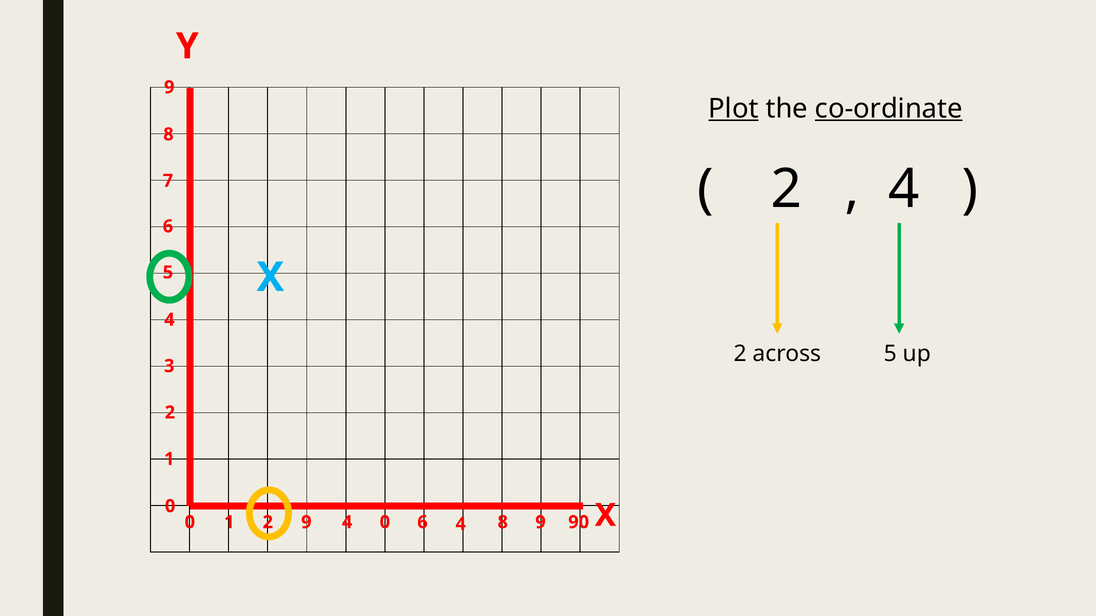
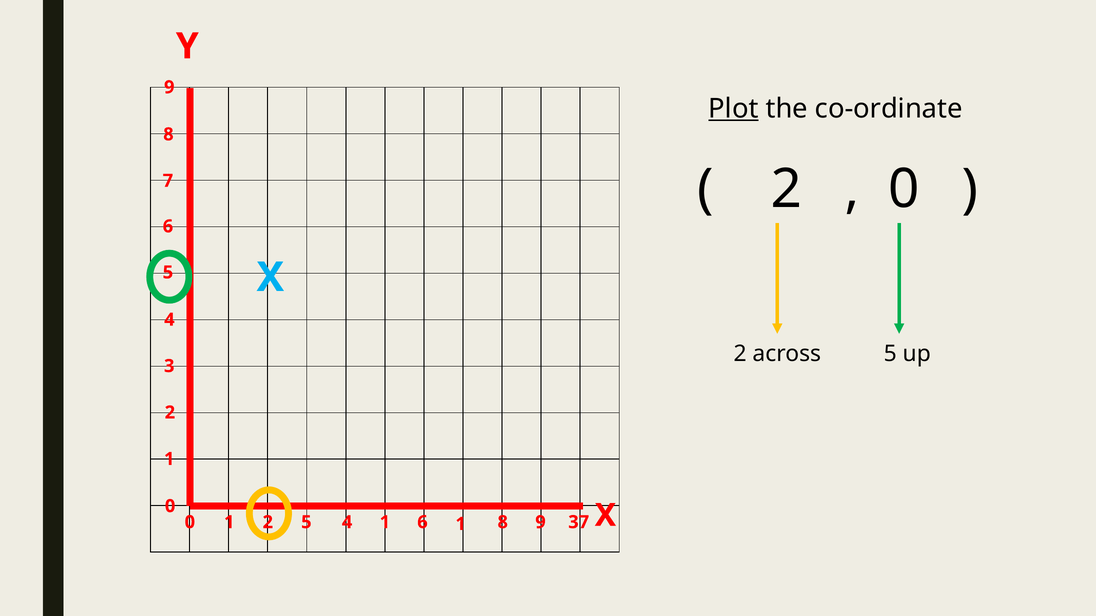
co-ordinate underline: present -> none
4 at (904, 189): 4 -> 0
9 at (306, 523): 9 -> 5
4 0: 0 -> 1
6 4: 4 -> 1
90: 90 -> 37
